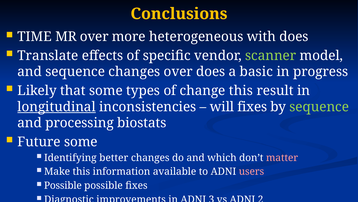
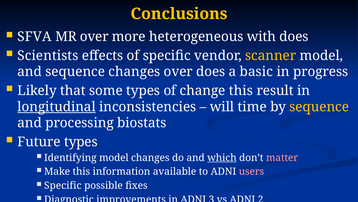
TIME: TIME -> SFVA
Translate: Translate -> Scientists
scanner colour: light green -> yellow
will fixes: fixes -> time
sequence at (319, 107) colour: light green -> yellow
Future some: some -> types
Identifying better: better -> model
which underline: none -> present
Possible at (63, 185): Possible -> Specific
